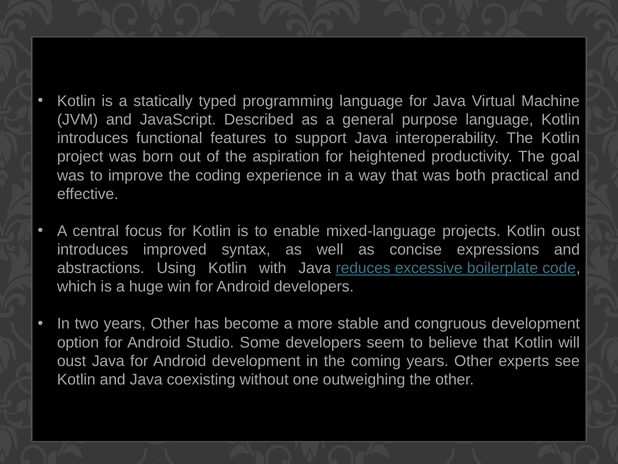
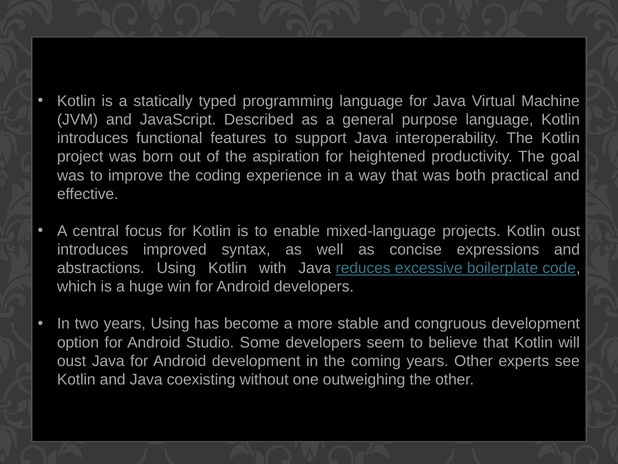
two years Other: Other -> Using
